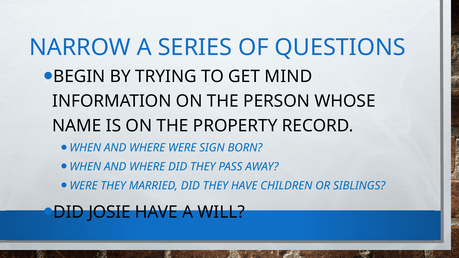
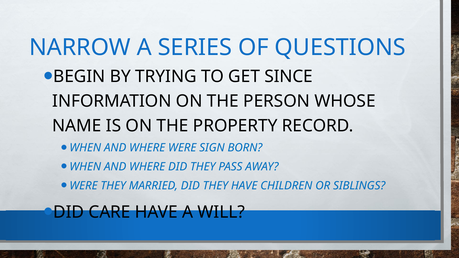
MIND: MIND -> SINCE
JOSIE: JOSIE -> CARE
